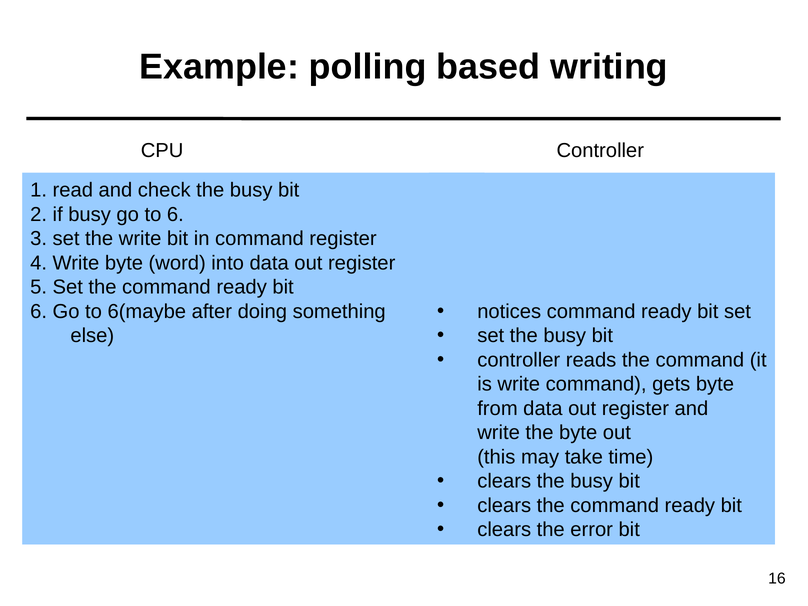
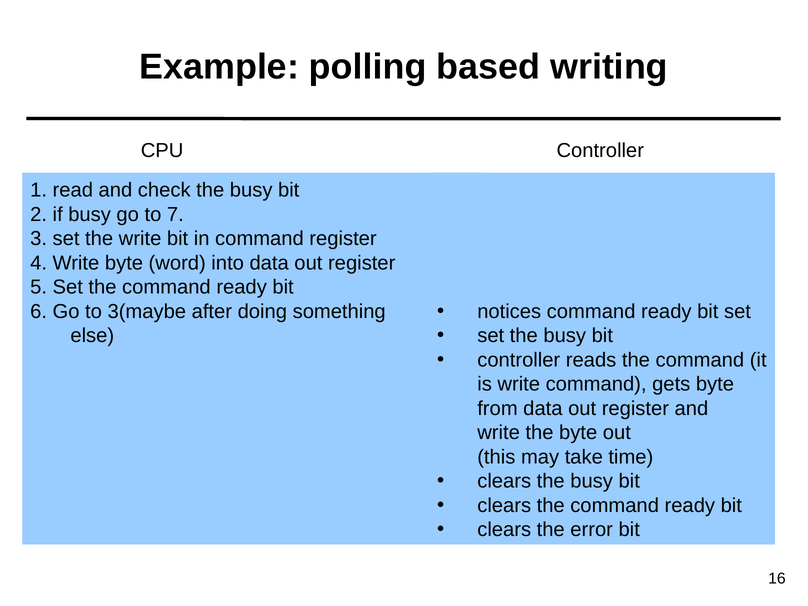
to 6: 6 -> 7
6(maybe: 6(maybe -> 3(maybe
